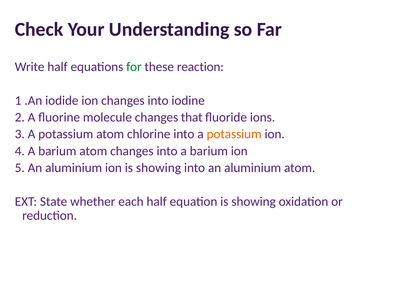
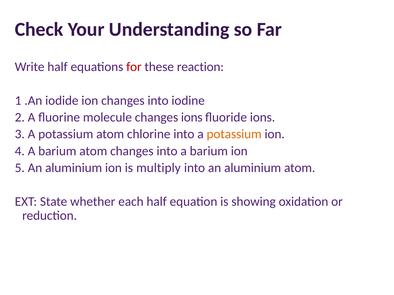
for colour: green -> red
changes that: that -> ions
ion is showing: showing -> multiply
